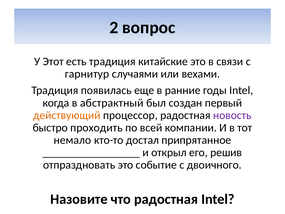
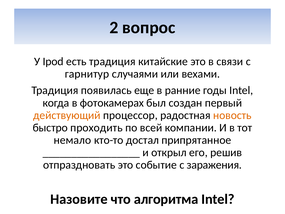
Этот: Этот -> Ipod
абстрактный: абстрактный -> фотокамерах
новость colour: purple -> orange
двоичного: двоичного -> заражения
что радостная: радостная -> алгоритма
